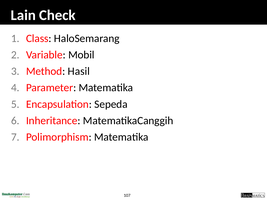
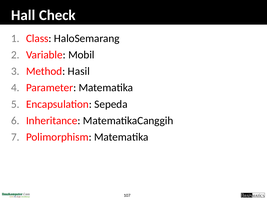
Lain: Lain -> Hall
